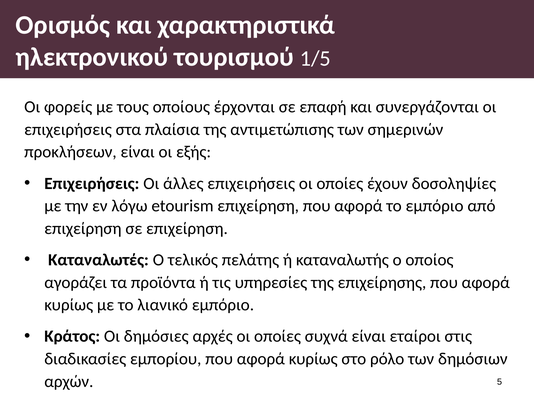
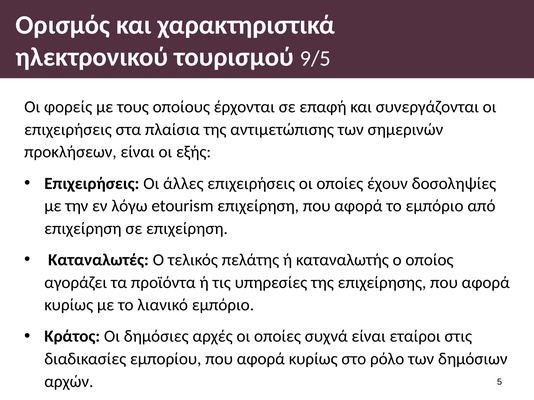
1/5: 1/5 -> 9/5
